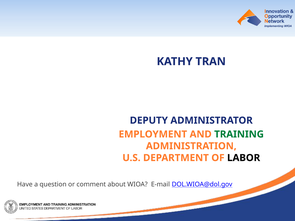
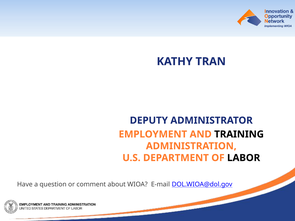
TRAINING colour: green -> black
